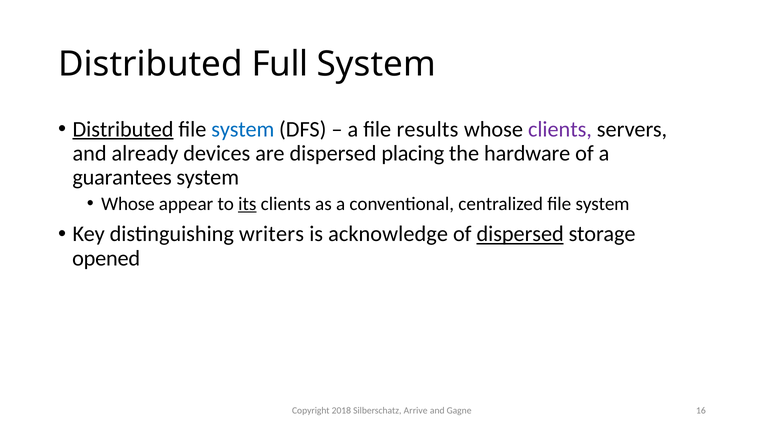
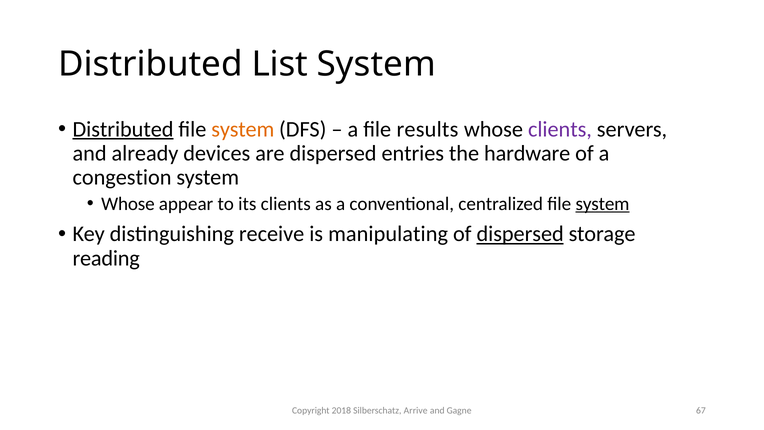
Full: Full -> List
system at (243, 129) colour: blue -> orange
placing: placing -> entries
guarantees: guarantees -> congestion
its underline: present -> none
system at (603, 204) underline: none -> present
writers: writers -> receive
acknowledge: acknowledge -> manipulating
opened: opened -> reading
16: 16 -> 67
